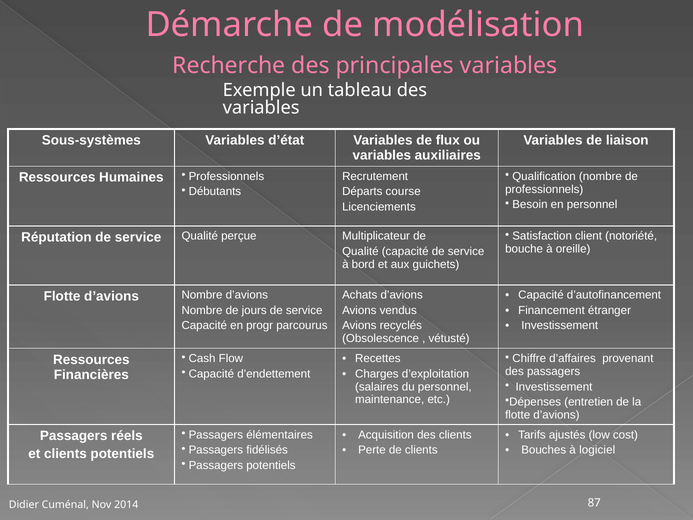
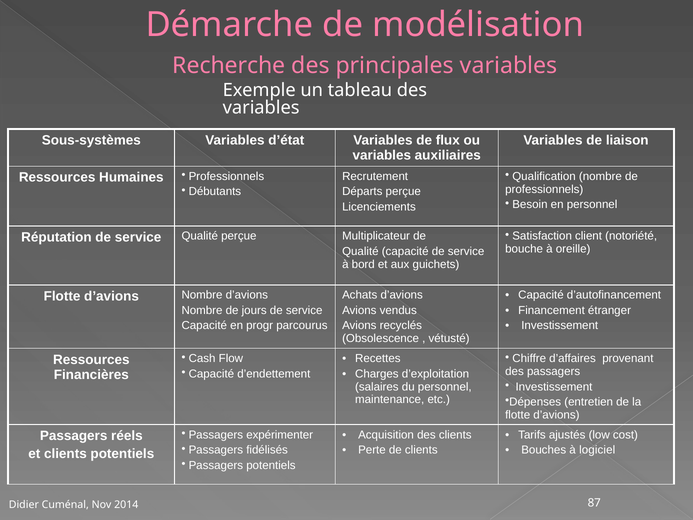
Départs course: course -> perçue
élémentaires: élémentaires -> expérimenter
